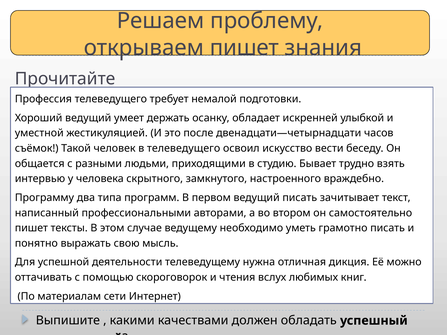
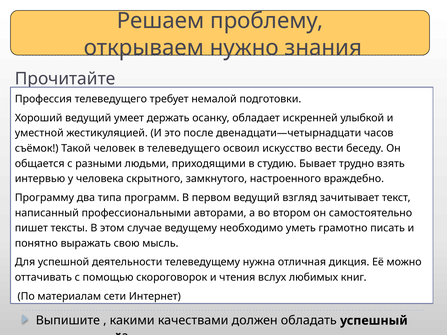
открываем пишет: пишет -> нужно
ведущий писать: писать -> взгляд
